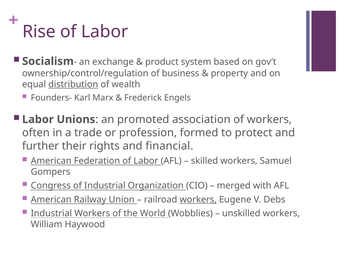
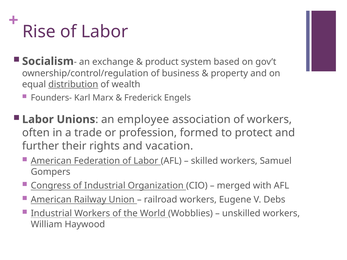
promoted: promoted -> employee
financial: financial -> vacation
workers at (198, 200) underline: present -> none
